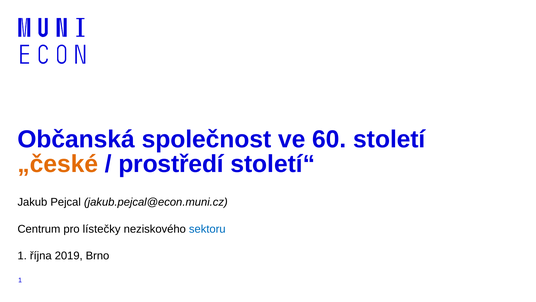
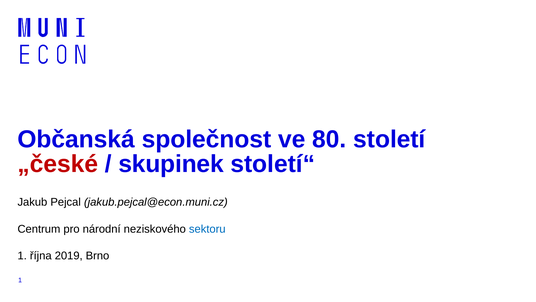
60: 60 -> 80
„české colour: orange -> red
prostředí: prostředí -> skupinek
lístečky: lístečky -> národní
